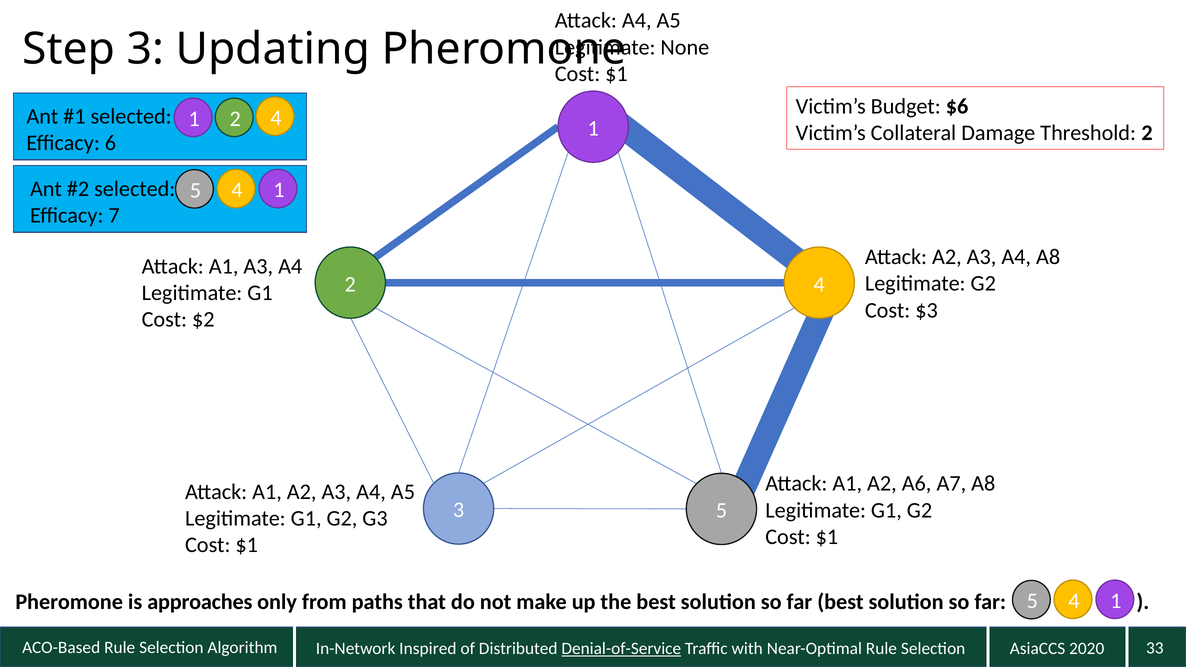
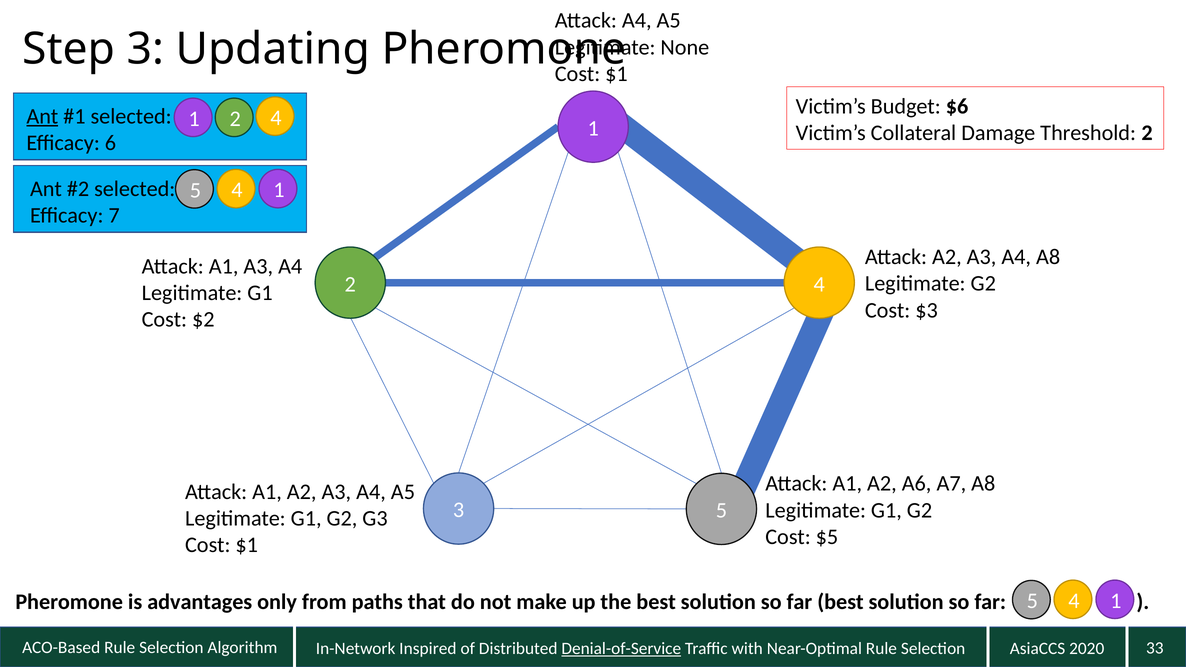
Ant at (42, 116) underline: none -> present
$1 at (827, 537): $1 -> $5
approaches: approaches -> advantages
